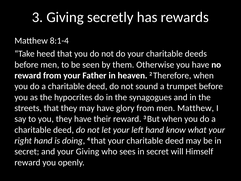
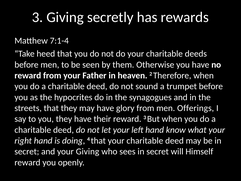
8:1-4: 8:1-4 -> 7:1-4
men Matthew: Matthew -> Offerings
